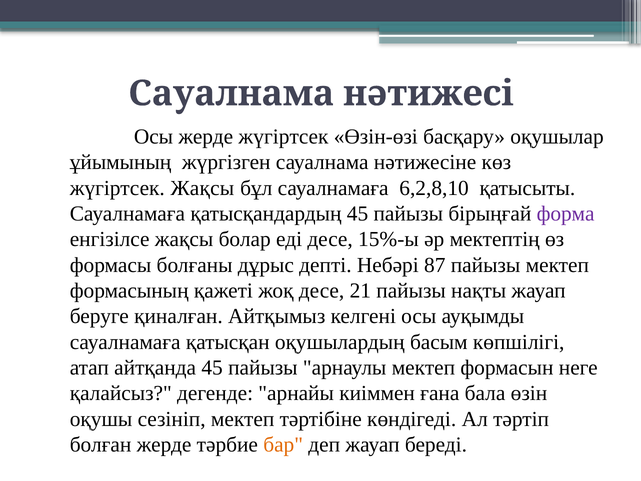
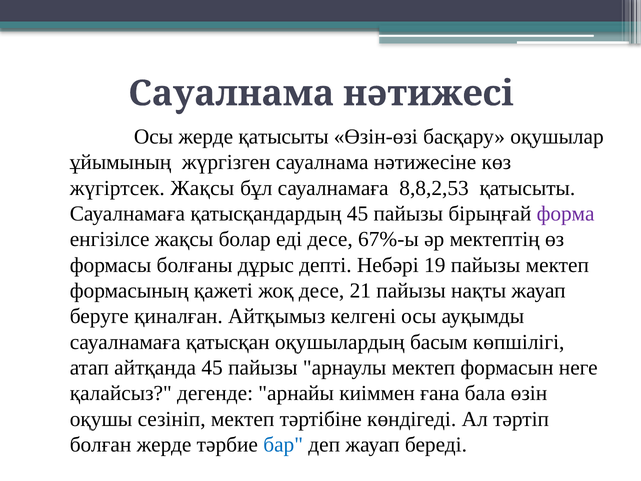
жерде жүгiртсек: жүгiртсек -> қатысыты
6,2,8,10: 6,2,8,10 -> 8,8,2,53
15%-ы: 15%-ы -> 67%-ы
87: 87 -> 19
бар colour: orange -> blue
